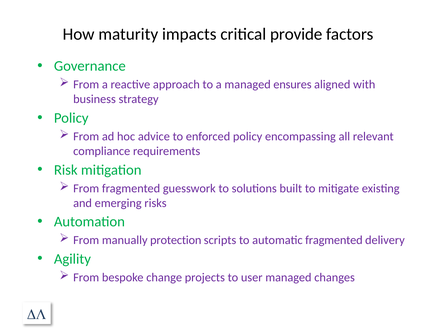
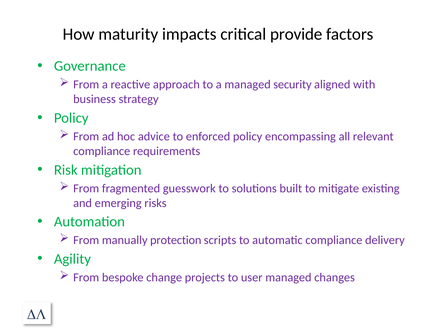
ensures: ensures -> security
automatic fragmented: fragmented -> compliance
